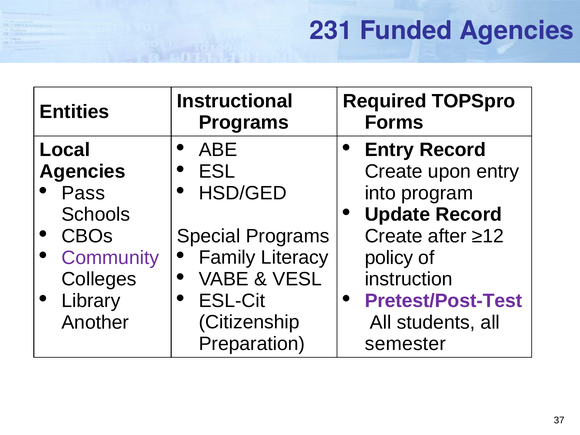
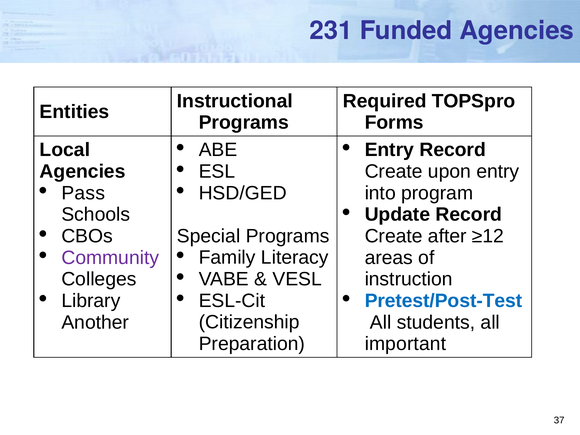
policy: policy -> areas
Pretest/Post-Test colour: purple -> blue
semester: semester -> important
